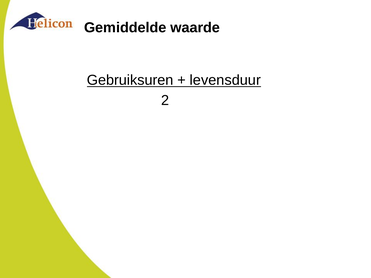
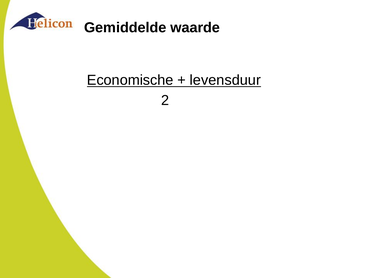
Gebruiksuren: Gebruiksuren -> Economische
